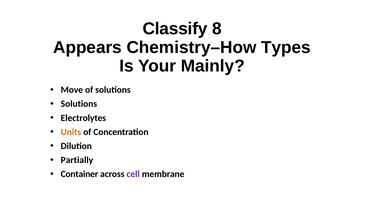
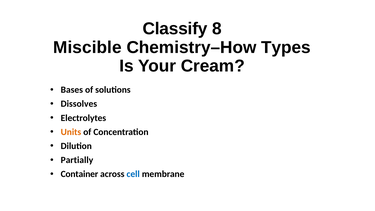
Appears: Appears -> Miscible
Mainly: Mainly -> Cream
Move: Move -> Bases
Solutions at (79, 104): Solutions -> Dissolves
cell colour: purple -> blue
